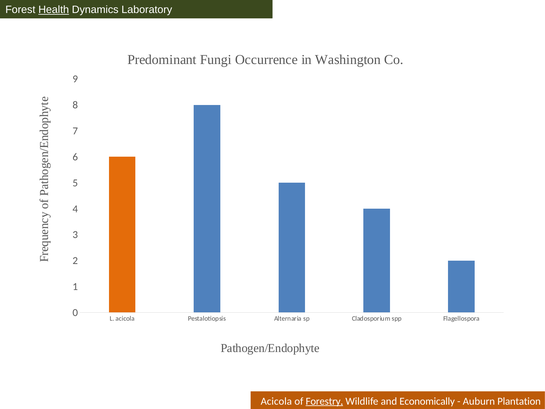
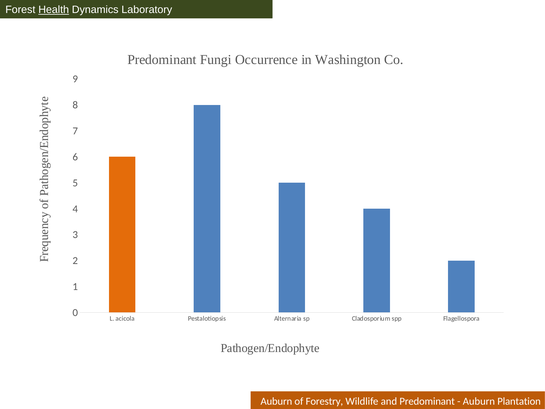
Acicola at (276, 401): Acicola -> Auburn
Forestry underline: present -> none
and Economically: Economically -> Predominant
